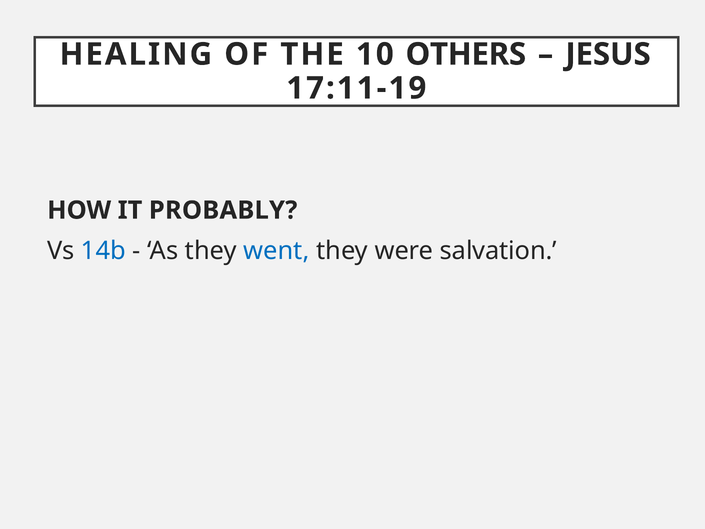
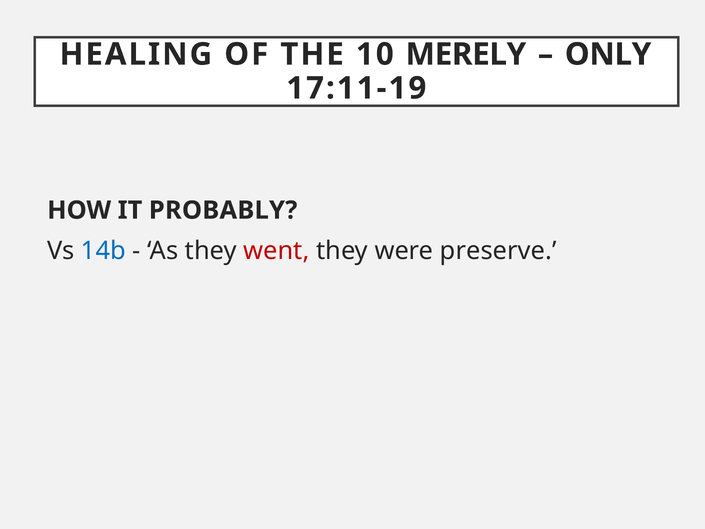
OTHERS: OTHERS -> MERELY
JESUS: JESUS -> ONLY
went colour: blue -> red
salvation: salvation -> preserve
